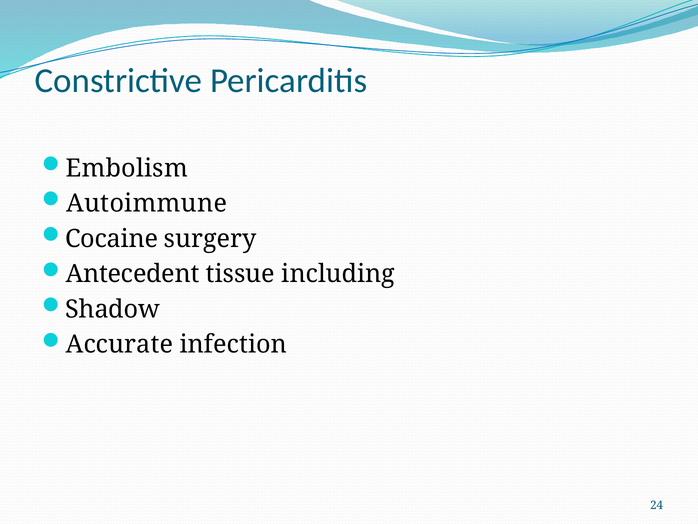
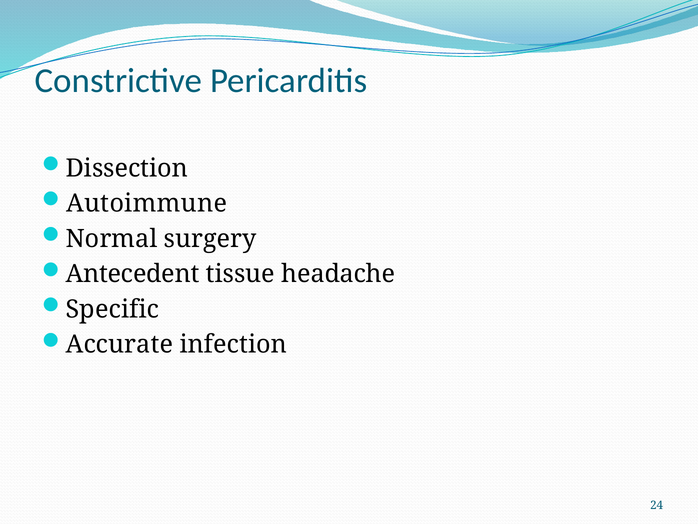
Embolism: Embolism -> Dissection
Cocaine: Cocaine -> Normal
including: including -> headache
Shadow: Shadow -> Specific
